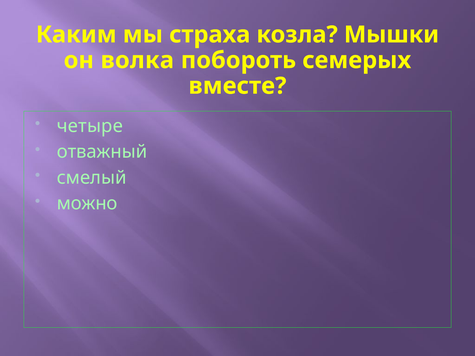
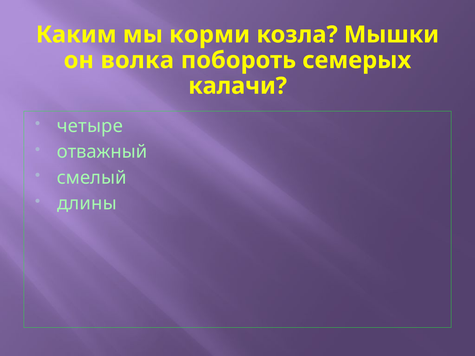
страха: страха -> корми
вместе: вместе -> калачи
можно: можно -> длины
